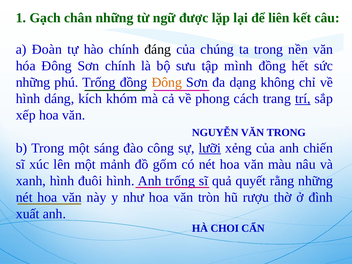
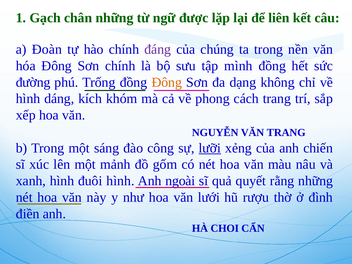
đáng colour: black -> purple
những at (33, 82): những -> đường
trí underline: present -> none
VĂN TRONG: TRONG -> TRANG
Anh trống: trống -> ngoài
tròn: tròn -> lưới
xuất: xuất -> điền
